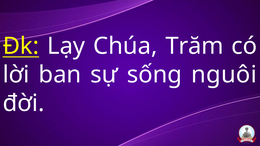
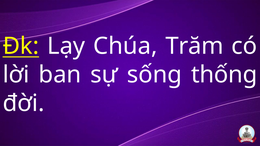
nguôi: nguôi -> thống
